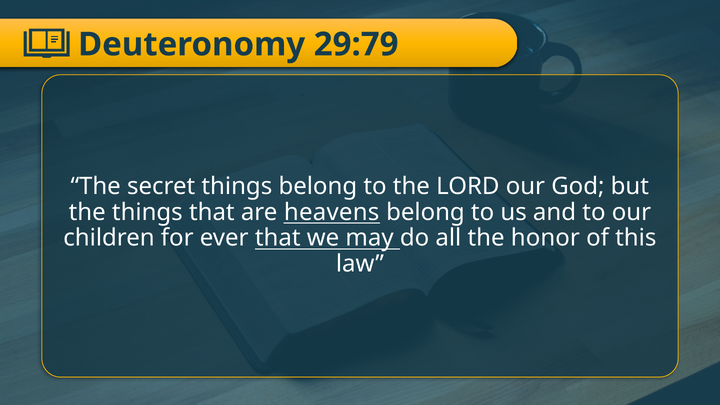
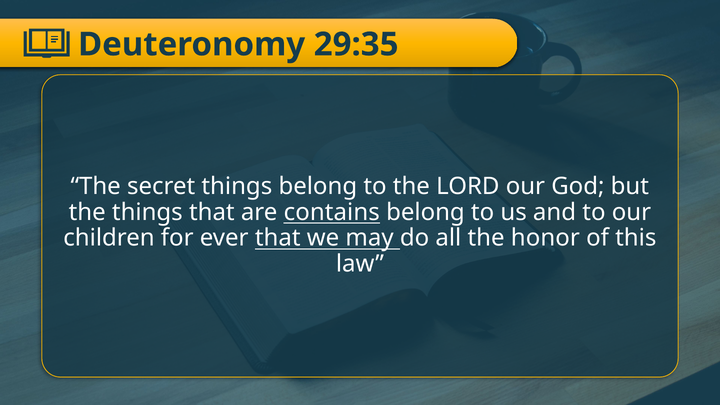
29:79: 29:79 -> 29:35
heavens: heavens -> contains
